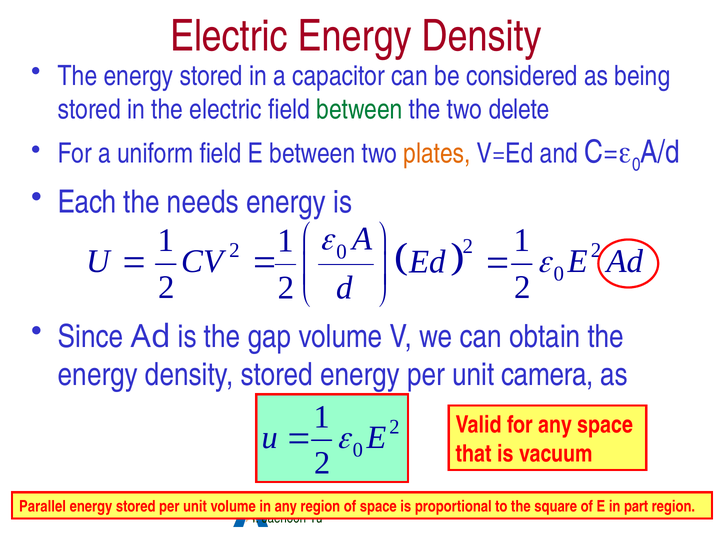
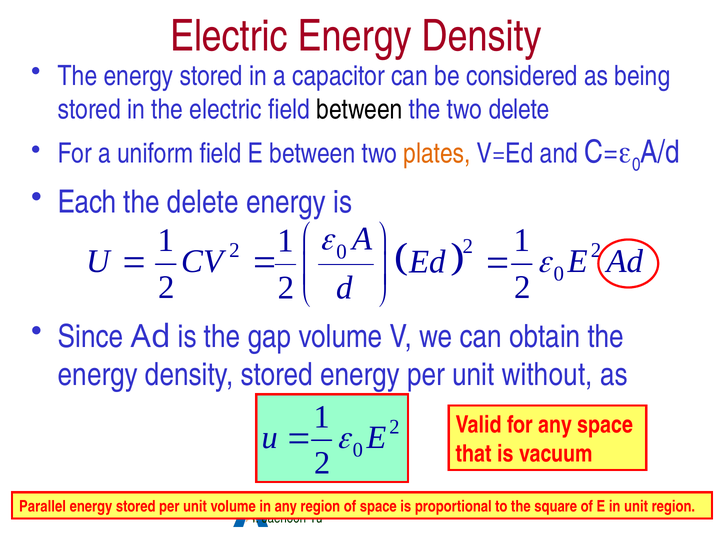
between at (359, 110) colour: green -> black
the needs: needs -> delete
camera: camera -> without
in part: part -> unit
